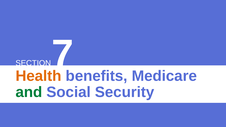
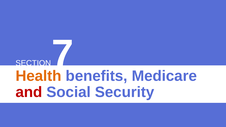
and colour: green -> red
